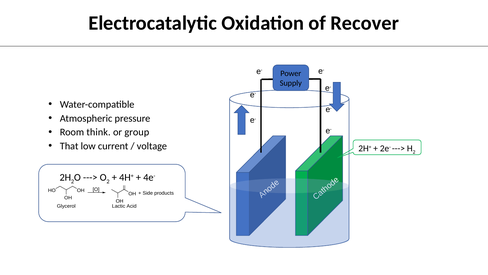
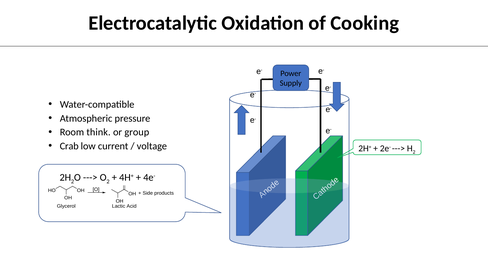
Recover: Recover -> Cooking
That: That -> Crab
